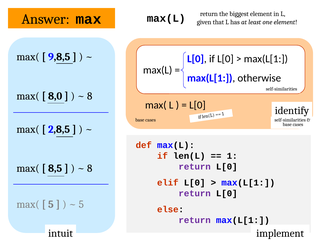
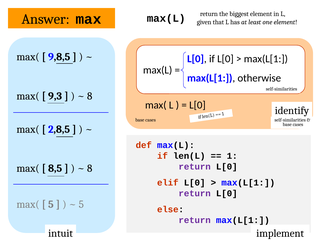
8,0: 8,0 -> 9,3
